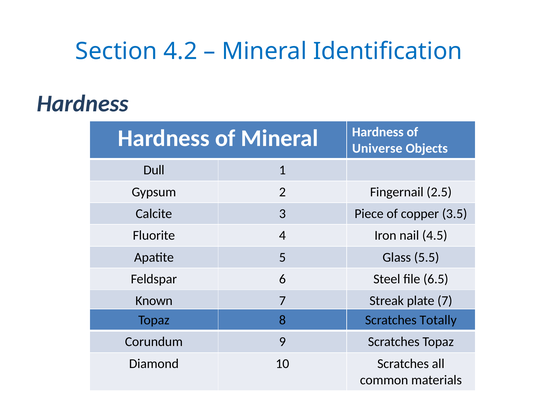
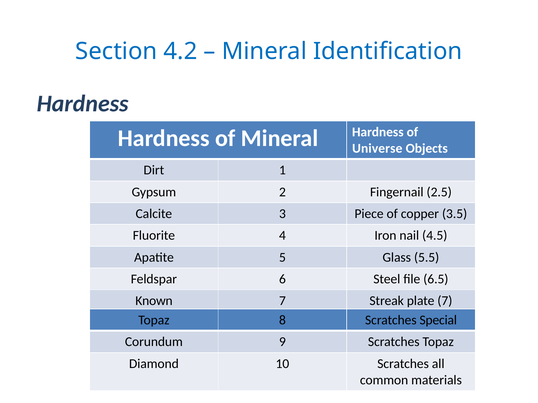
Dull: Dull -> Dirt
Totally: Totally -> Special
